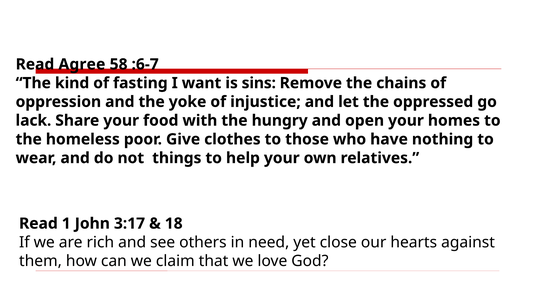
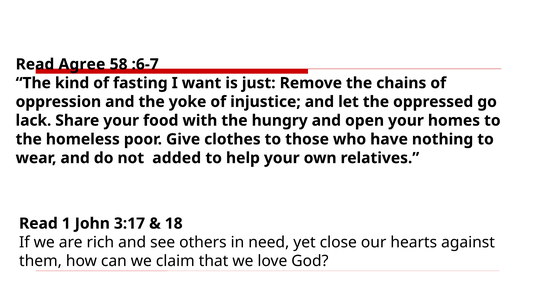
sins: sins -> just
things: things -> added
